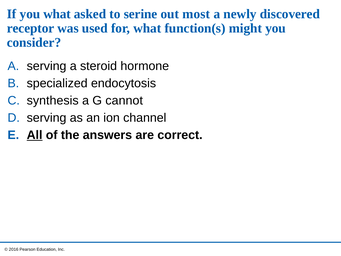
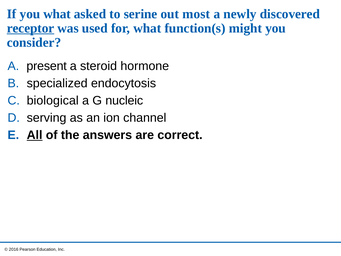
receptor underline: none -> present
A serving: serving -> present
synthesis: synthesis -> biological
cannot: cannot -> nucleic
